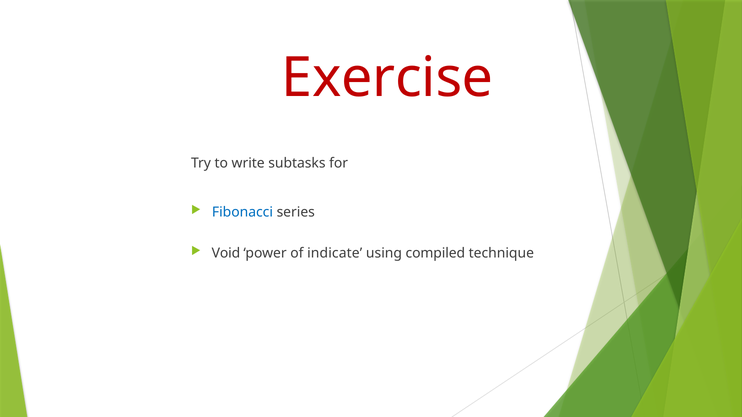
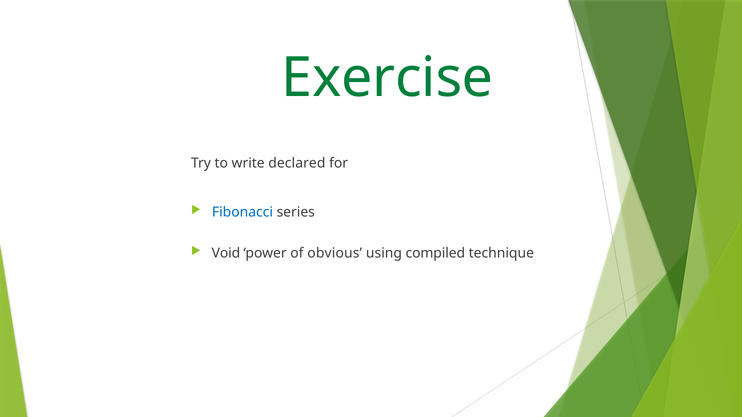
Exercise colour: red -> green
subtasks: subtasks -> declared
indicate: indicate -> obvious
